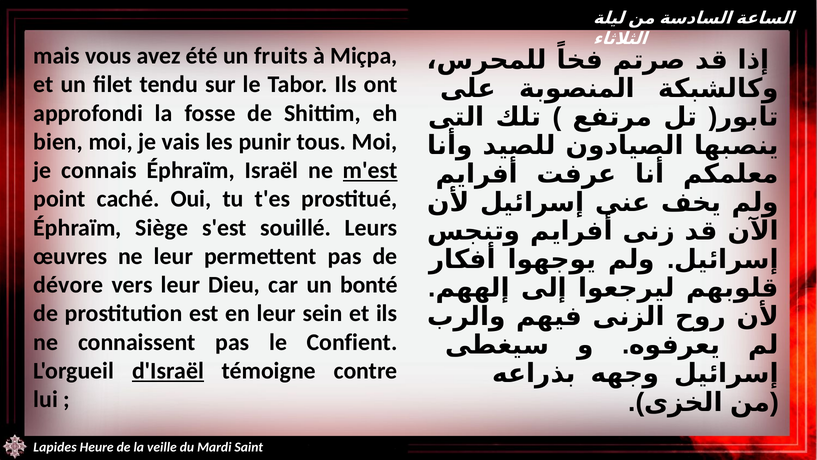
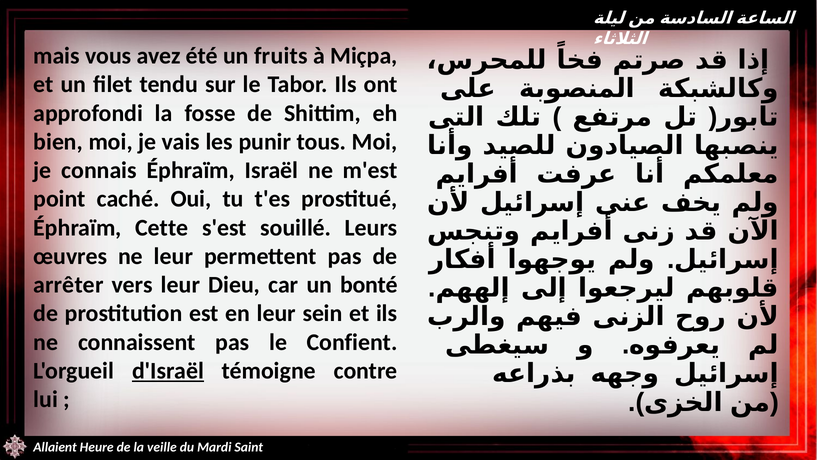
m'est underline: present -> none
Siège: Siège -> Cette
dévore: dévore -> arrêter
Lapides: Lapides -> Allaient
